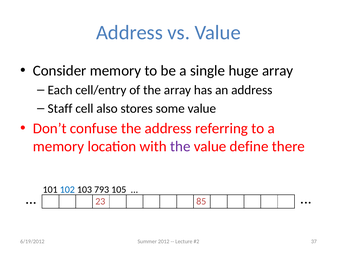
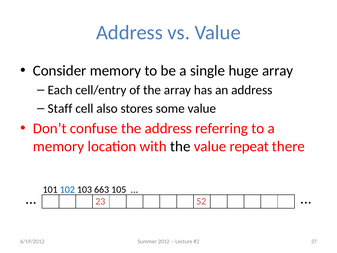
the at (180, 146) colour: purple -> black
define: define -> repeat
793: 793 -> 663
85: 85 -> 52
